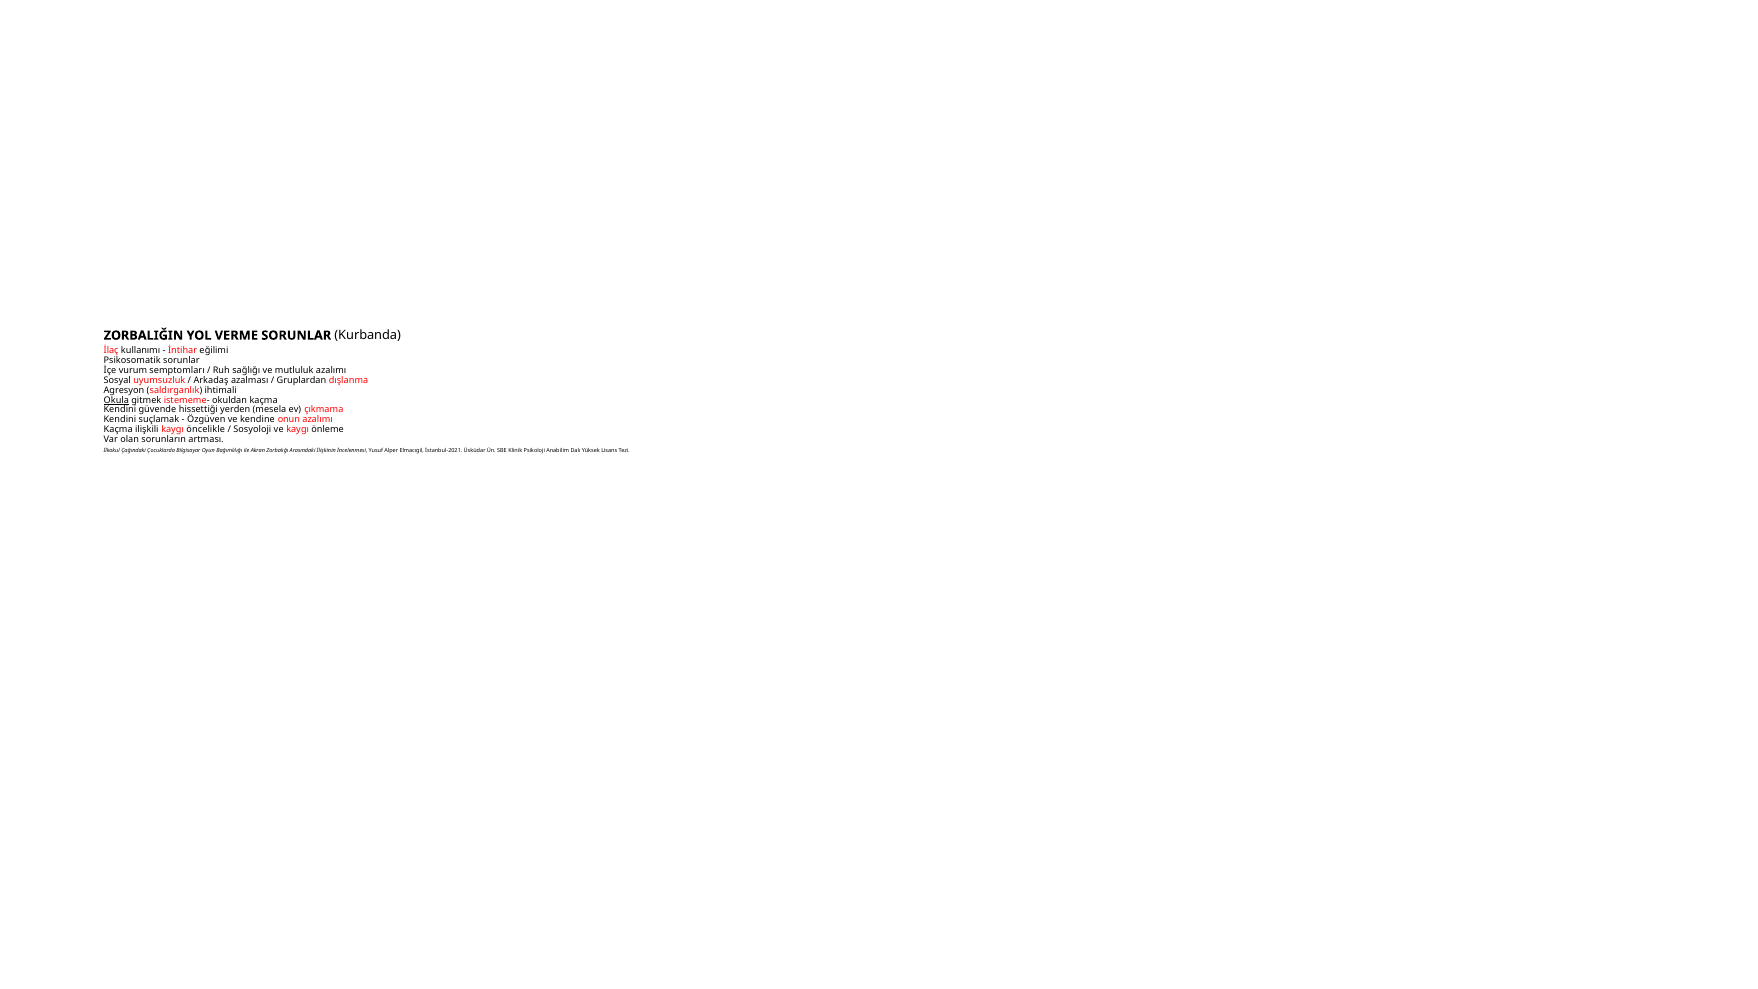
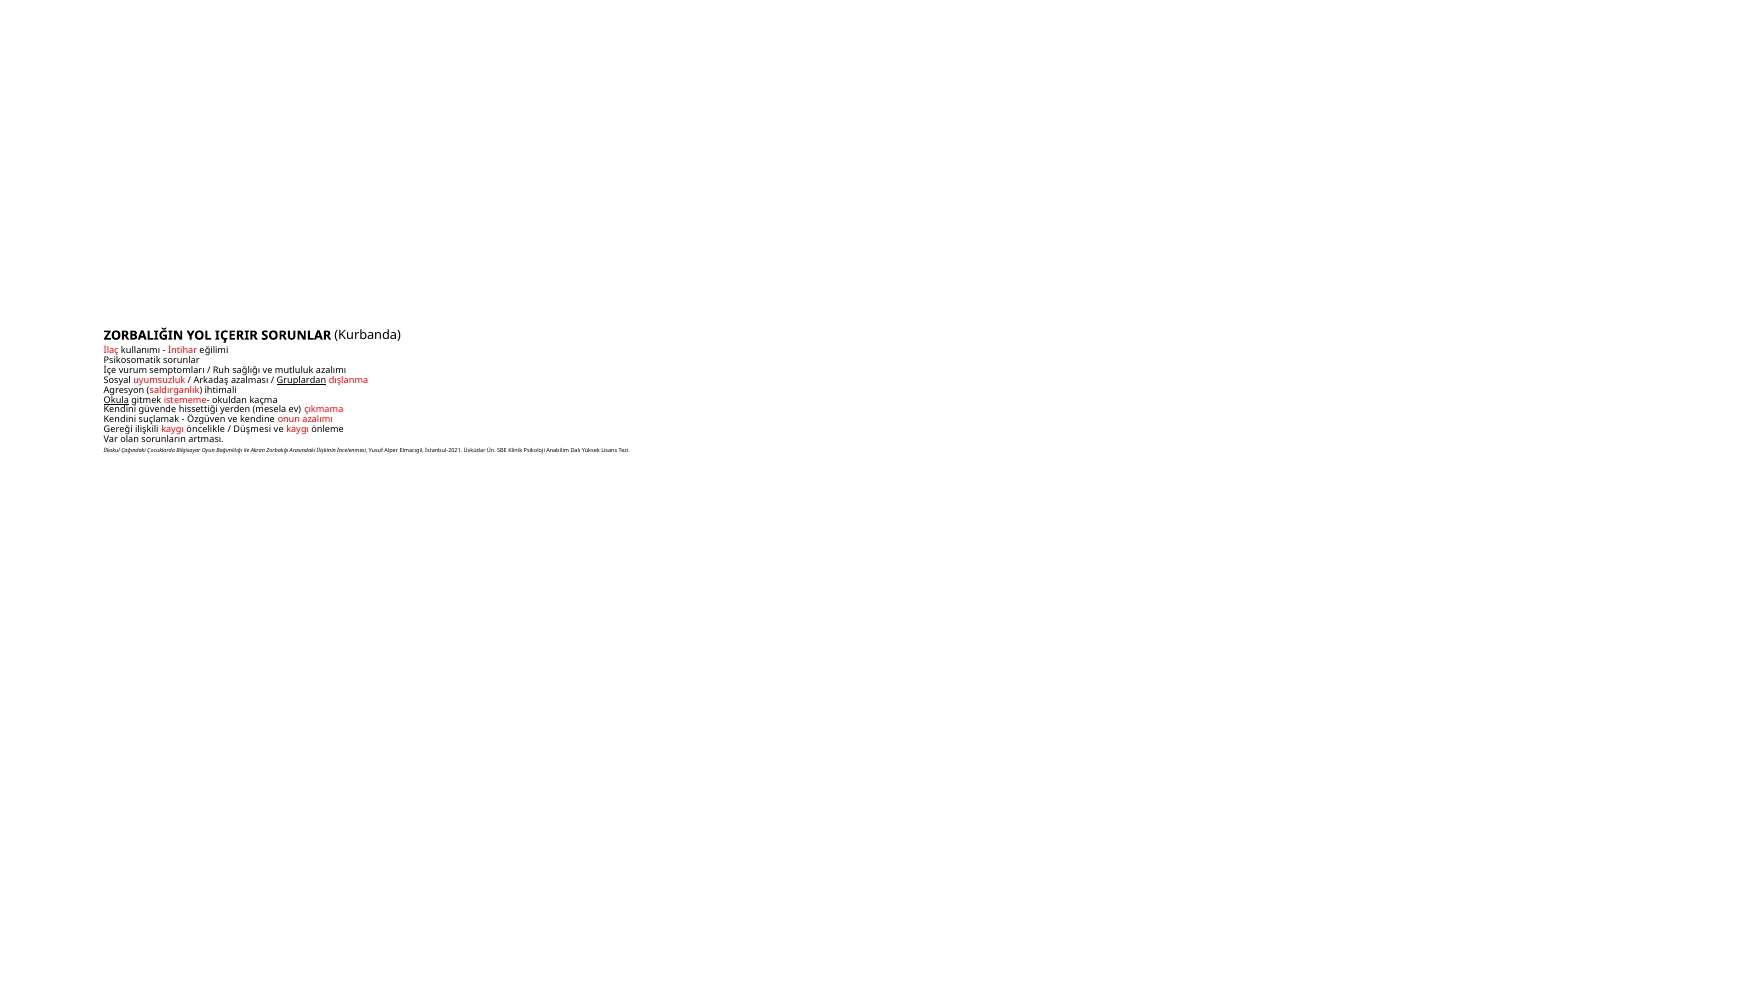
VERME: VERME -> IÇERIR
Gruplardan underline: none -> present
Kaçma at (118, 430): Kaçma -> Gereği
Sosyoloji: Sosyoloji -> Düşmesi
